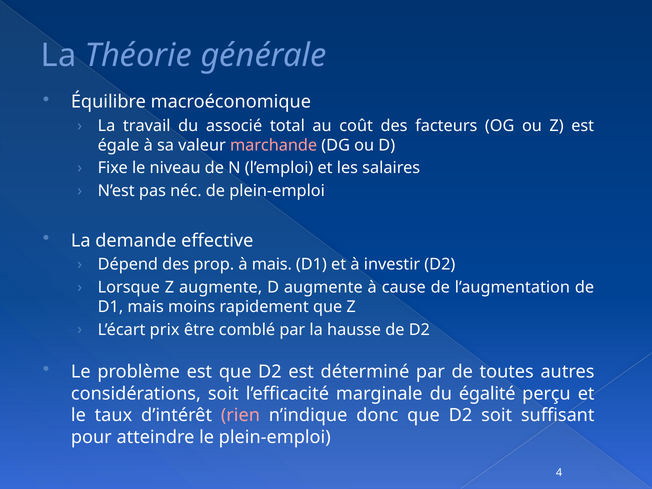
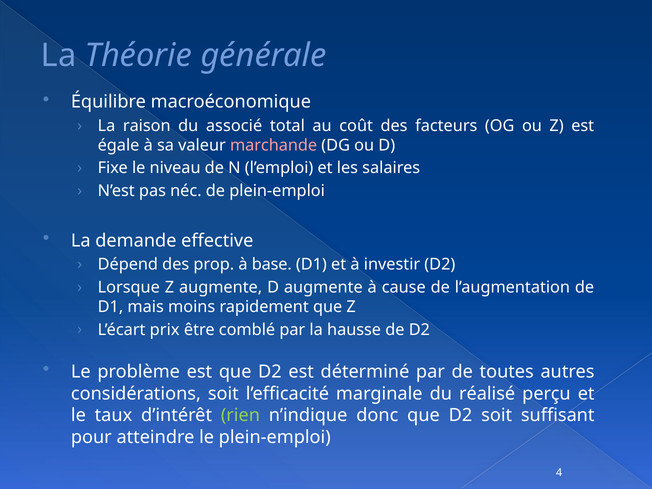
travail: travail -> raison
à mais: mais -> base
égalité: égalité -> réalisé
rien colour: pink -> light green
